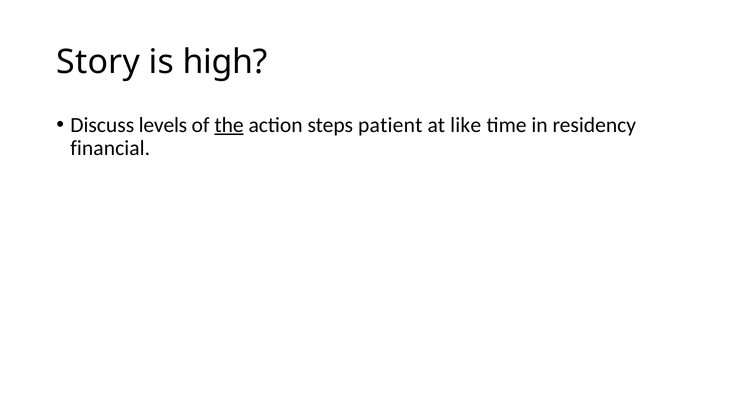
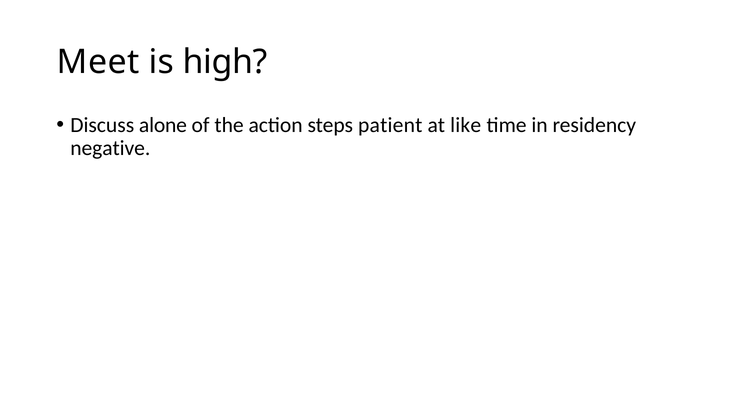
Story: Story -> Meet
levels: levels -> alone
the underline: present -> none
financial: financial -> negative
